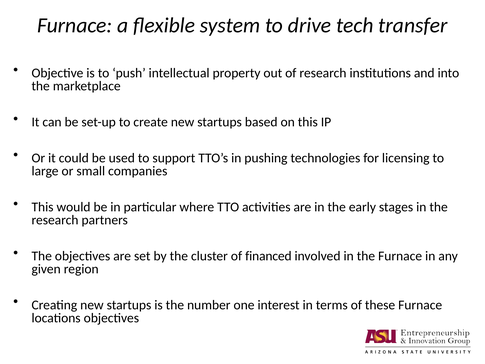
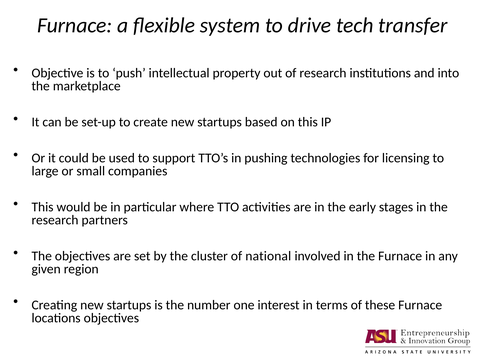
financed: financed -> national
